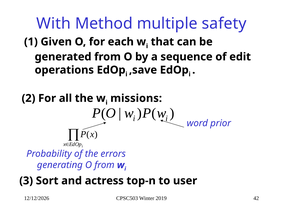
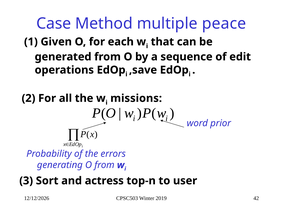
With: With -> Case
safety: safety -> peace
